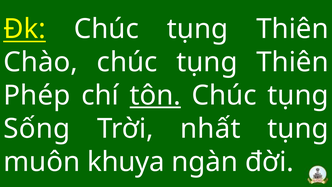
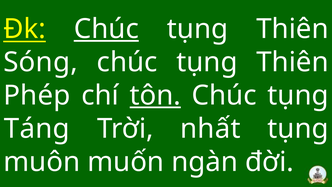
Chúc at (106, 29) underline: none -> present
Chào: Chào -> Sóng
Sống: Sống -> Táng
khuya: khuya -> muốn
